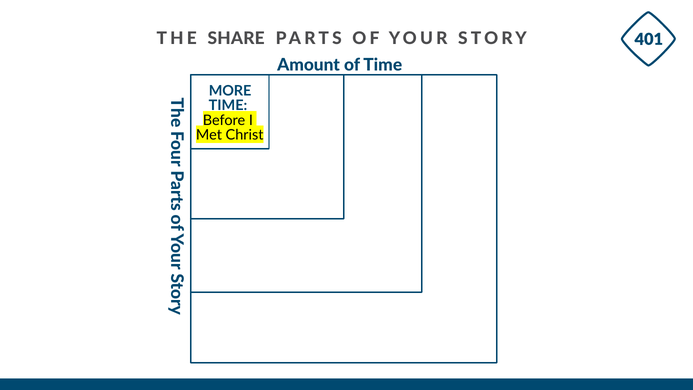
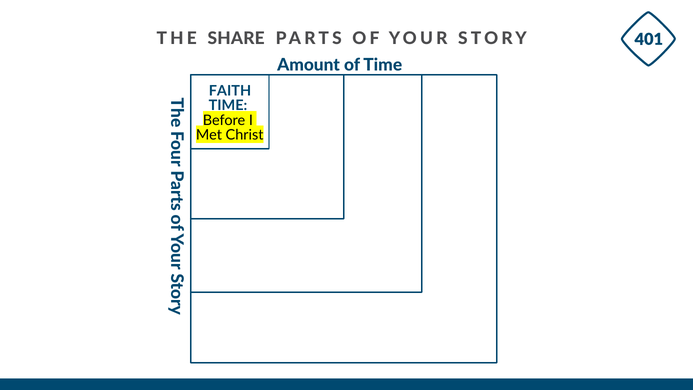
MORE: MORE -> FAITH
